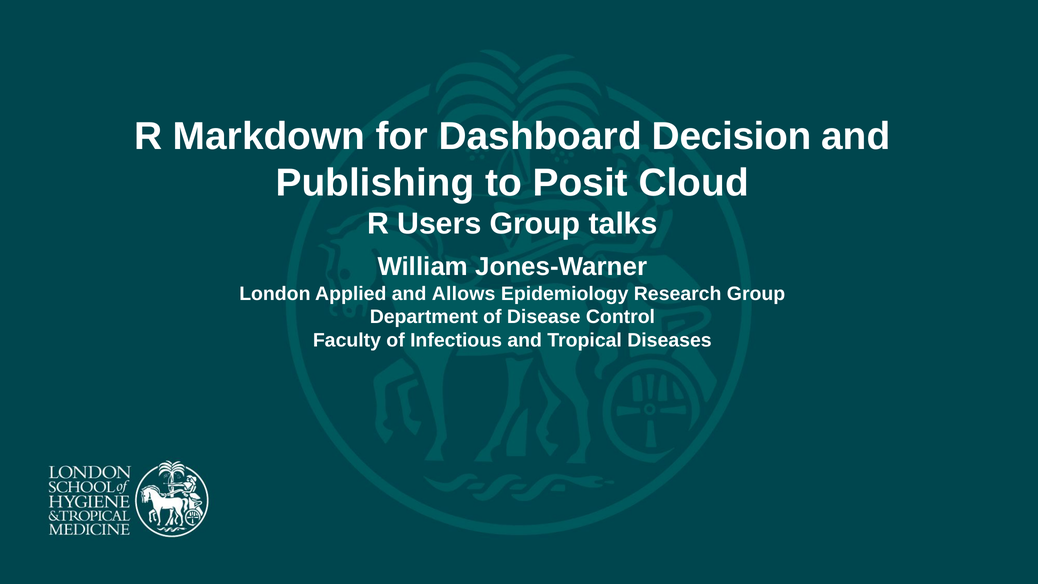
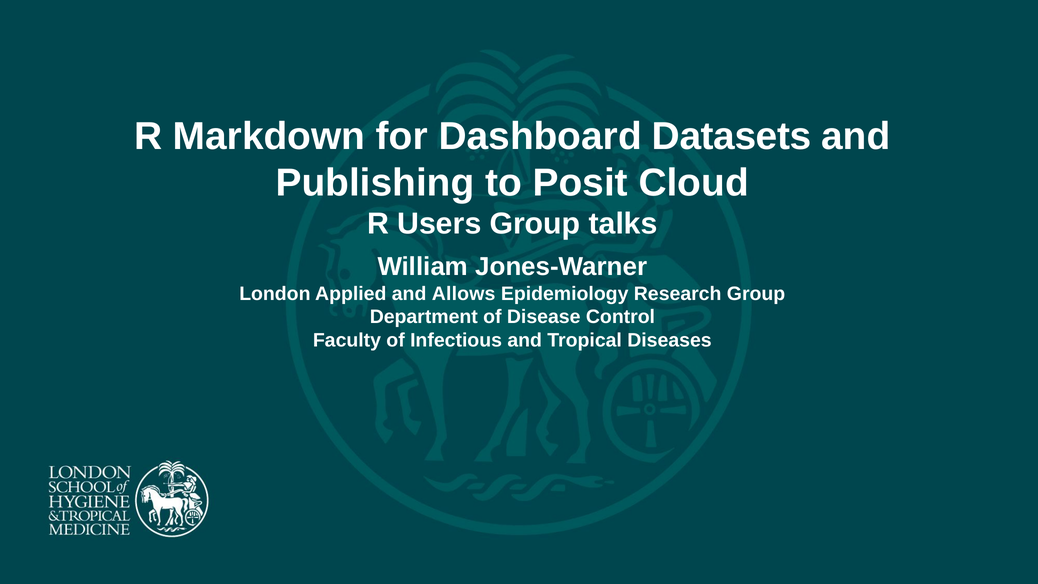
Decision: Decision -> Datasets
